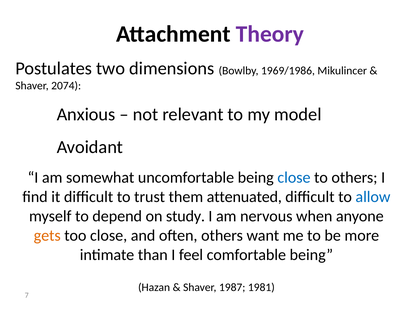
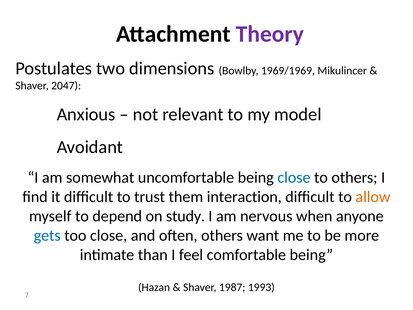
1969/1986: 1969/1986 -> 1969/1969
2074: 2074 -> 2047
attenuated: attenuated -> interaction
allow colour: blue -> orange
gets colour: orange -> blue
1981: 1981 -> 1993
